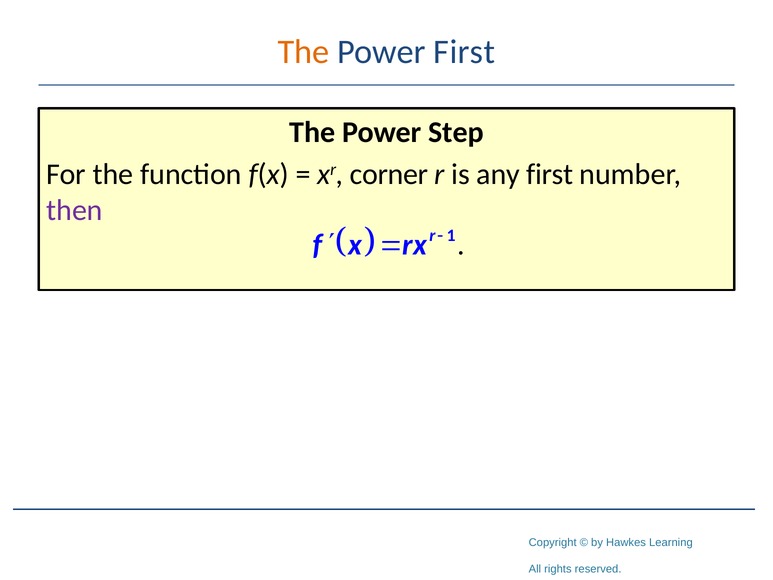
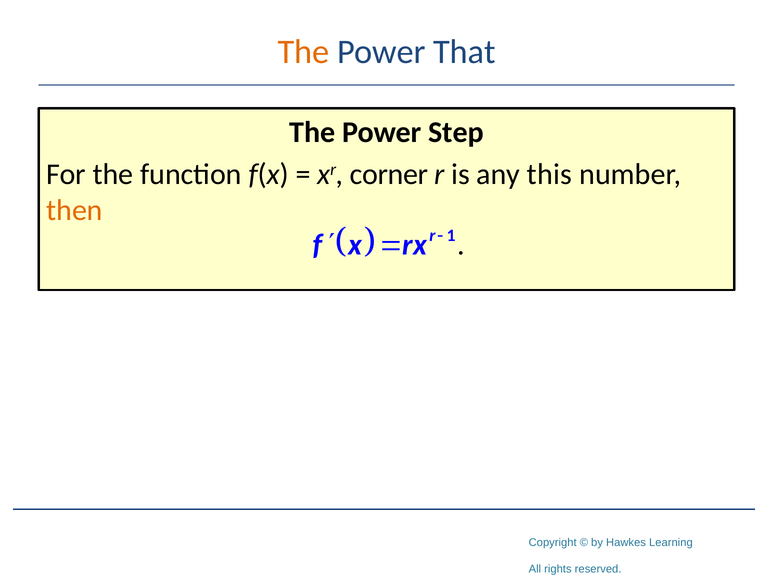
Power First: First -> That
any first: first -> this
then colour: purple -> orange
